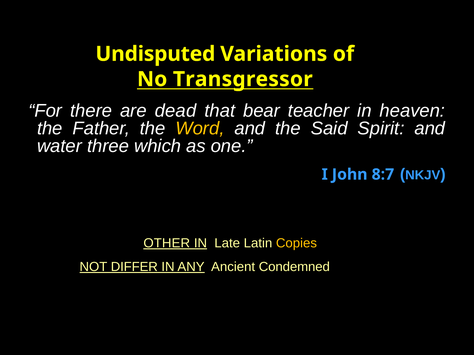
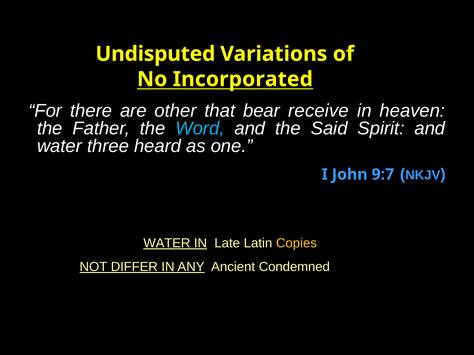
Transgressor: Transgressor -> Incorporated
dead: dead -> other
teacher: teacher -> receive
Word colour: yellow -> light blue
which: which -> heard
8:7: 8:7 -> 9:7
OTHER at (167, 243): OTHER -> WATER
